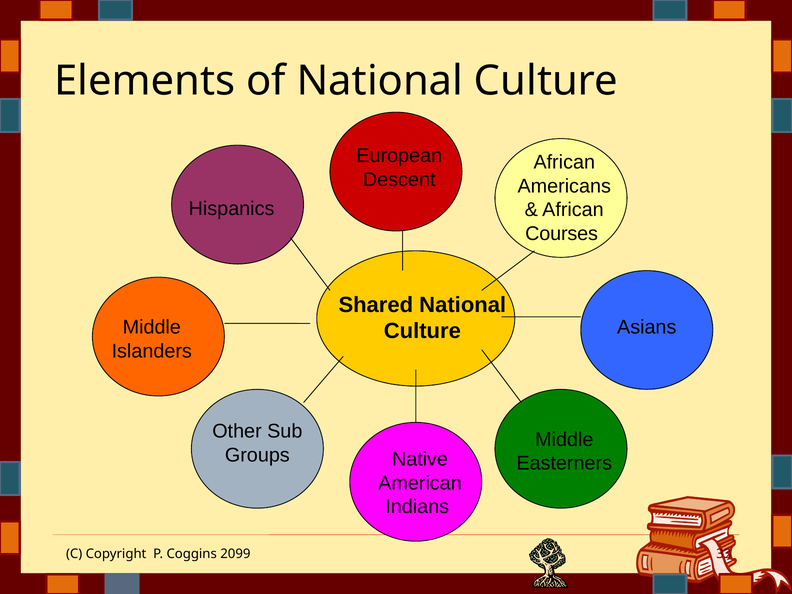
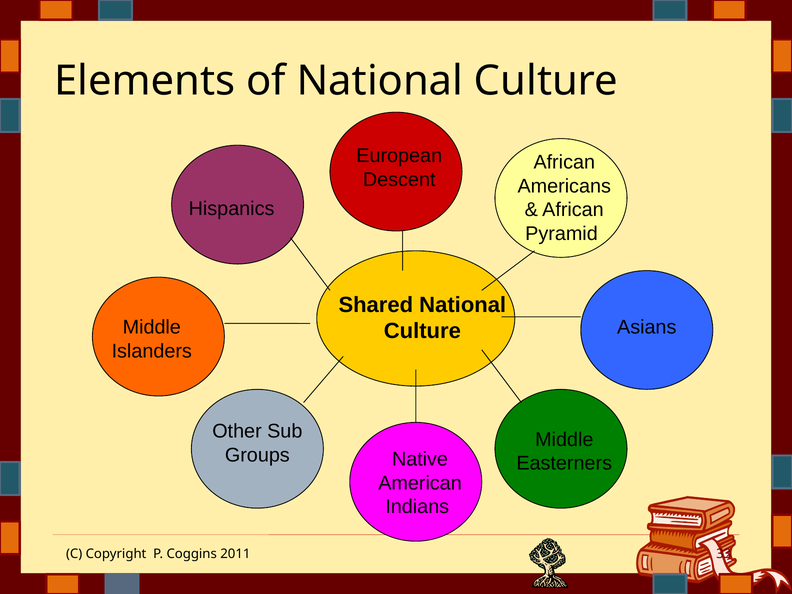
Courses: Courses -> Pyramid
2099: 2099 -> 2011
